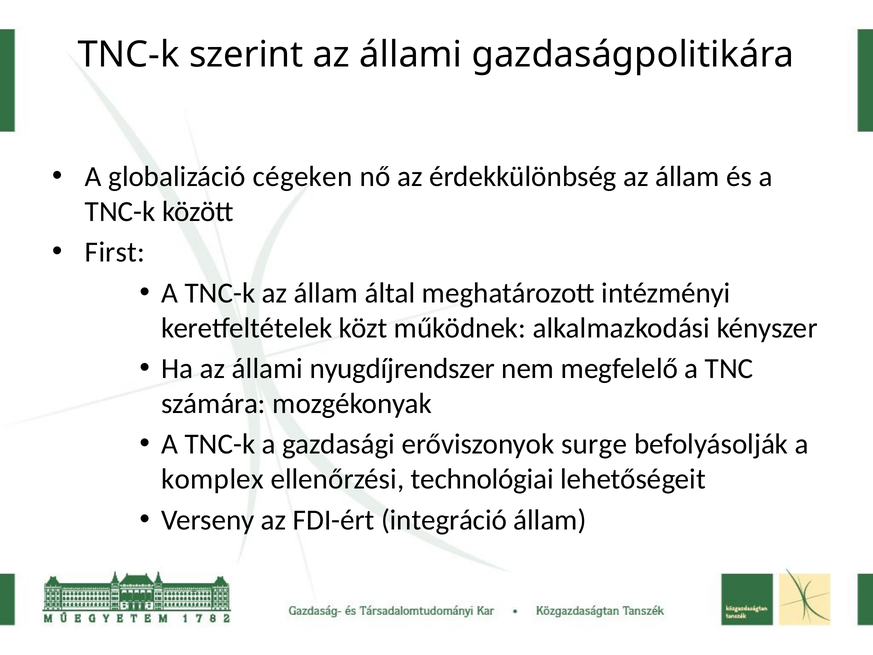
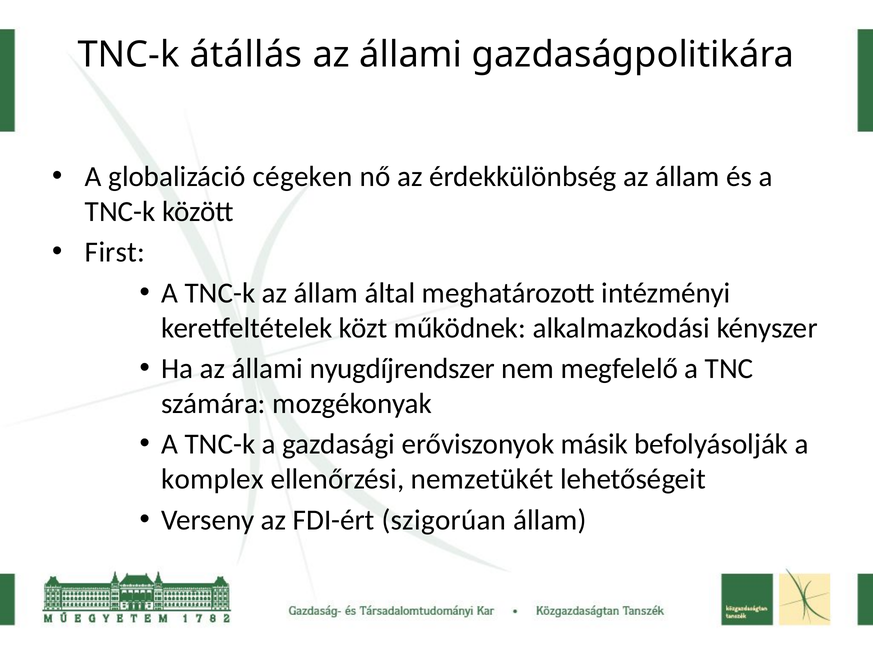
szerint: szerint -> átállás
surge: surge -> másik
technológiai: technológiai -> nemzetükét
integráció: integráció -> szigorúan
